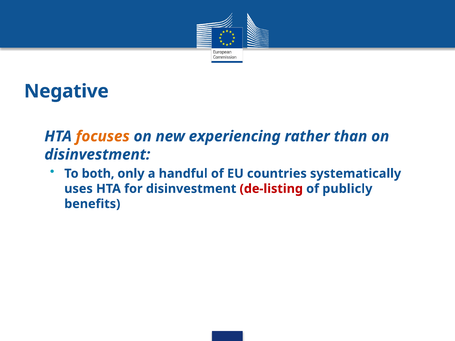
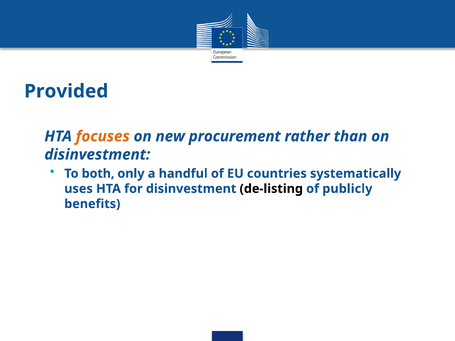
Negative: Negative -> Provided
experiencing: experiencing -> procurement
de-listing colour: red -> black
